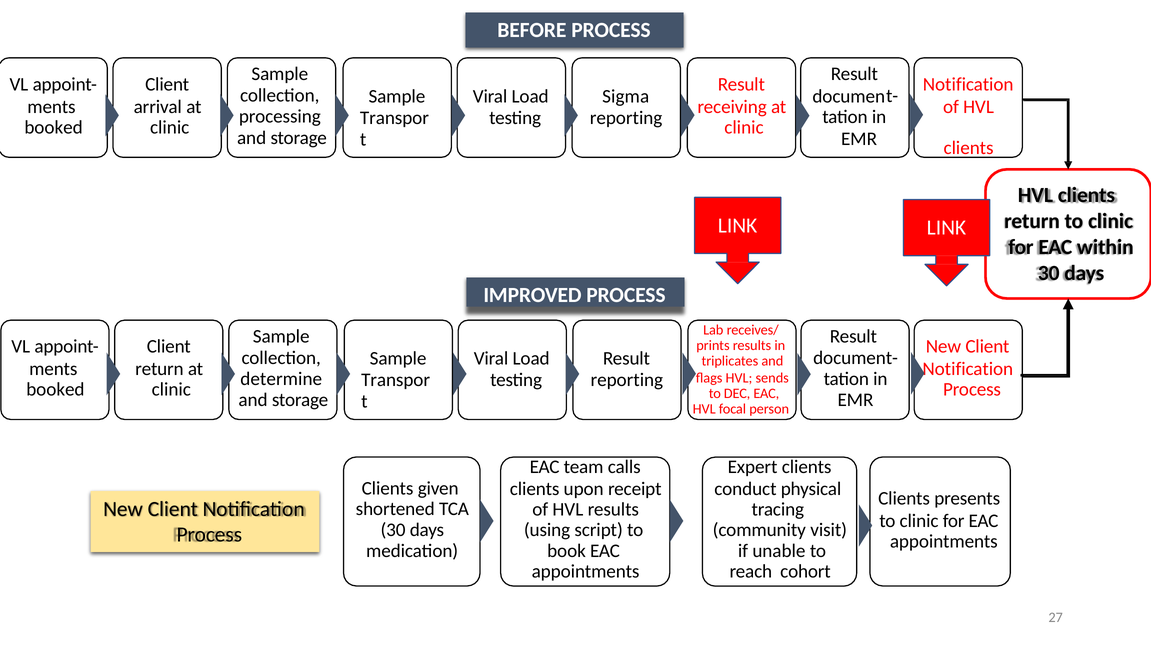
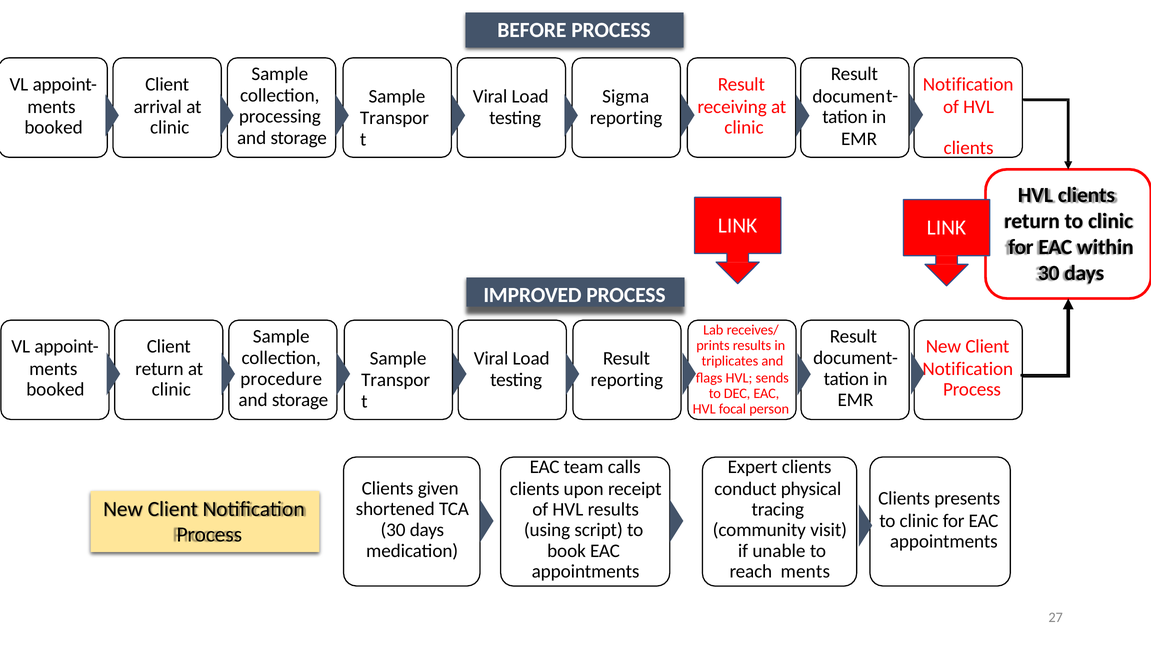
determine: determine -> procedure
reach cohort: cohort -> ments
